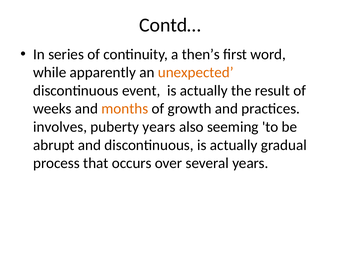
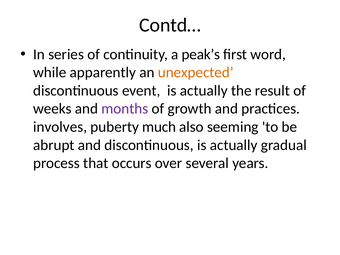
then’s: then’s -> peak’s
months colour: orange -> purple
puberty years: years -> much
